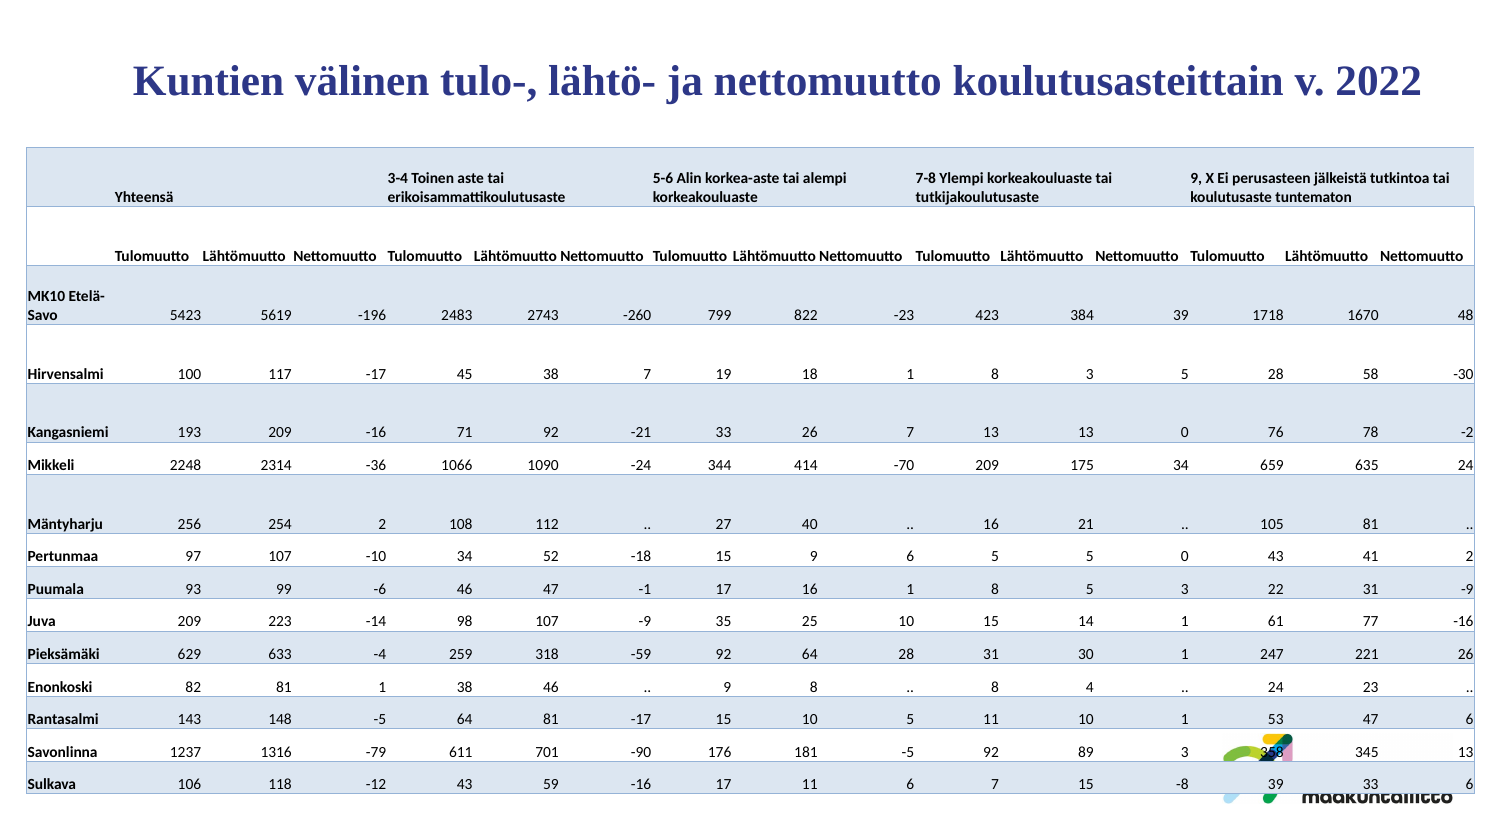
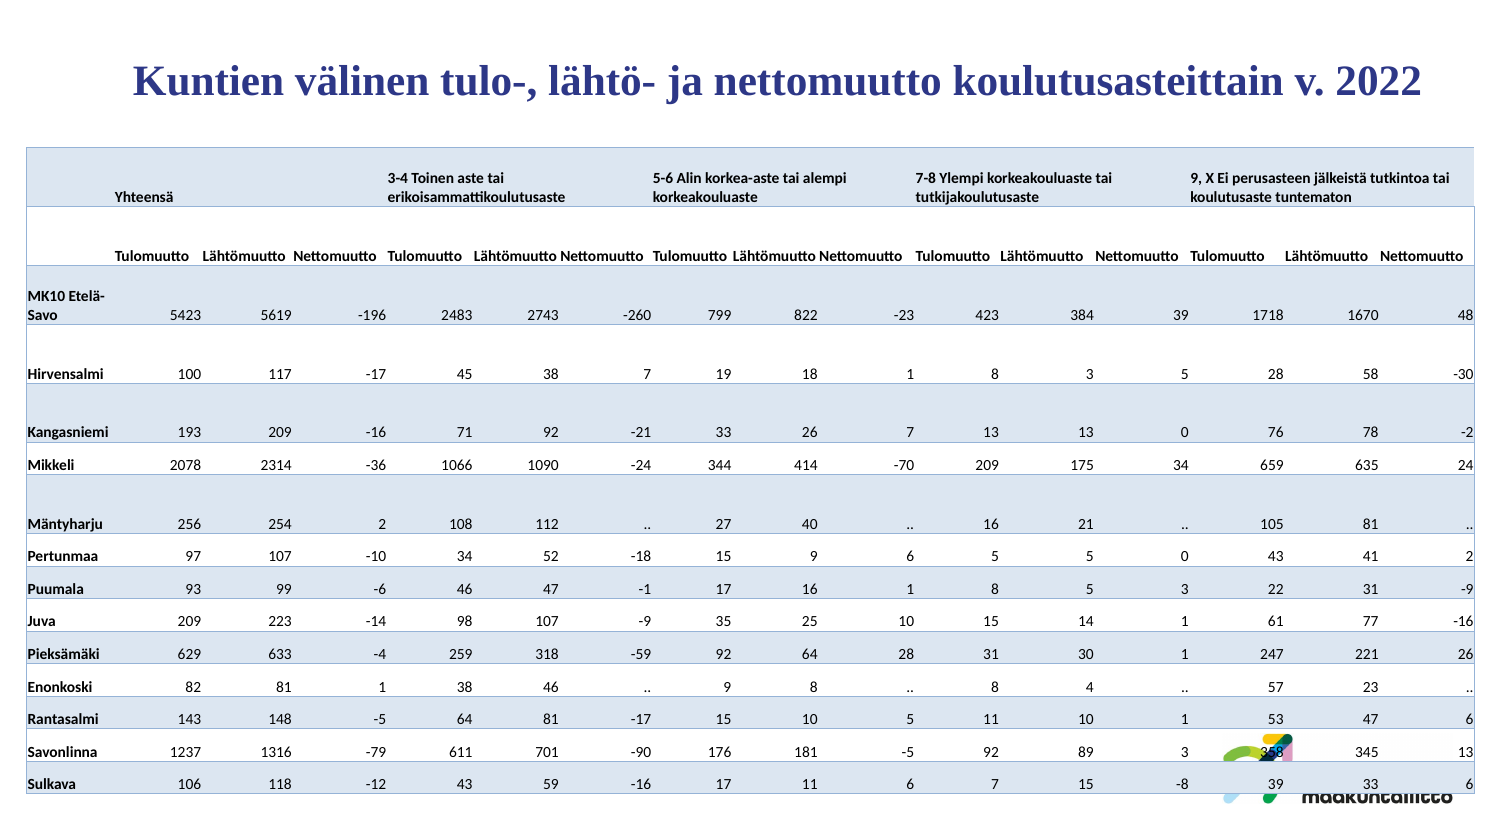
2248: 2248 -> 2078
24 at (1276, 687): 24 -> 57
